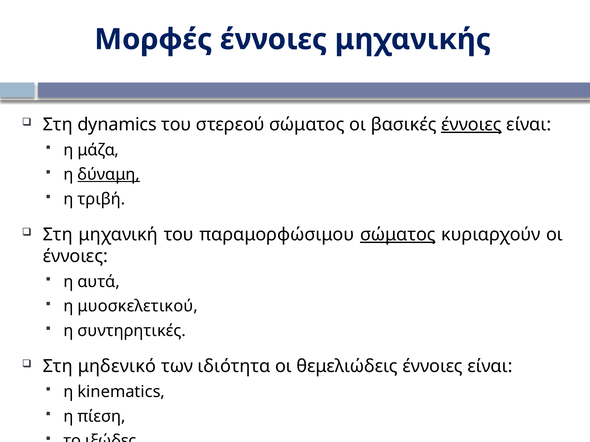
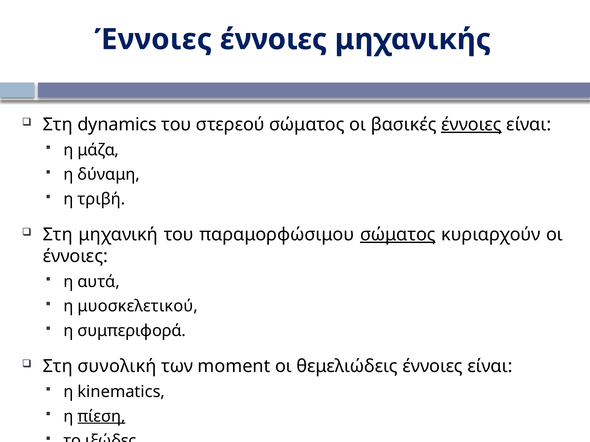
Μορφές at (153, 39): Μορφές -> Έννοιες
δύναμη underline: present -> none
συντηρητικές: συντηρητικές -> συμπεριφορά
μηδενικό: μηδενικό -> συνολική
ιδιότητα: ιδιότητα -> moment
πίεση underline: none -> present
